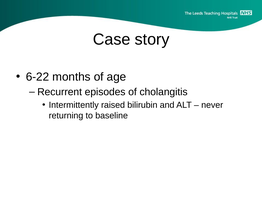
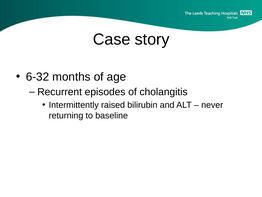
6-22: 6-22 -> 6-32
